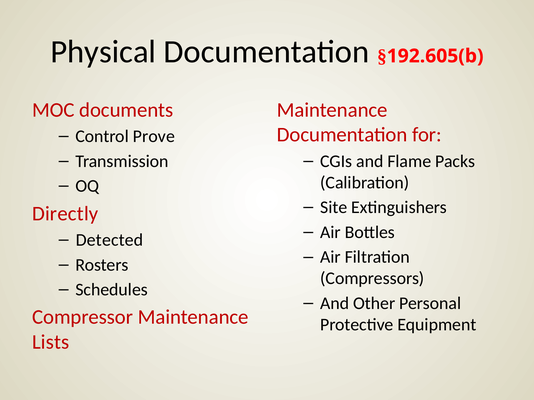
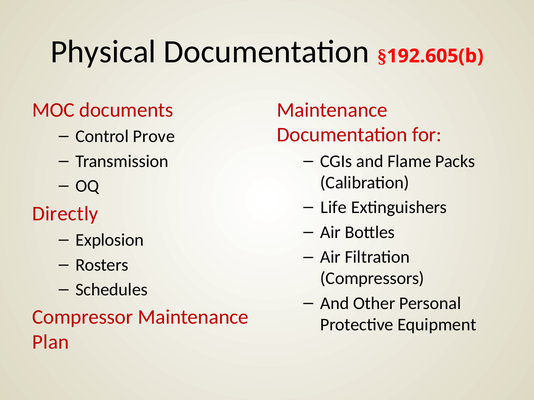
Site: Site -> Life
Detected: Detected -> Explosion
Lists: Lists -> Plan
